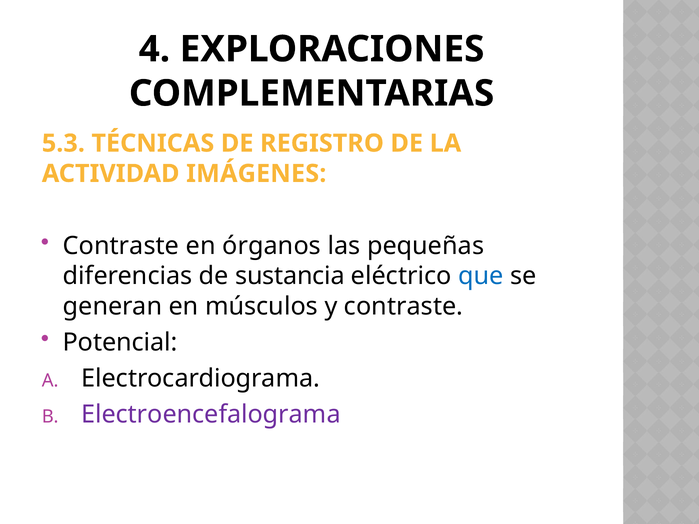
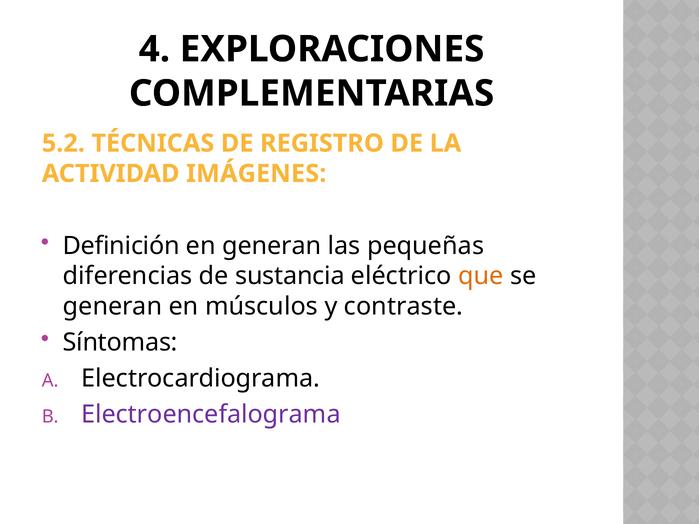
5.3: 5.3 -> 5.2
Contraste at (121, 246): Contraste -> Definición
en órganos: órganos -> generan
que colour: blue -> orange
Potencial: Potencial -> Síntomas
